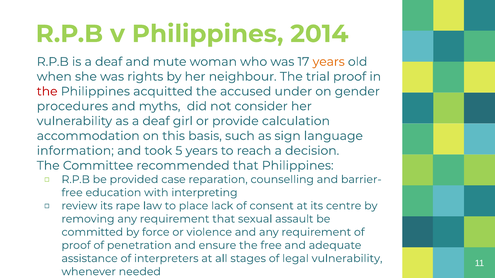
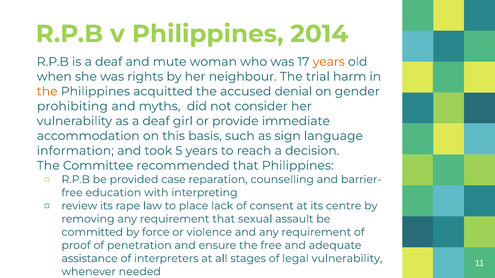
trial proof: proof -> harm
the at (47, 92) colour: red -> orange
under: under -> denial
procedures: procedures -> prohibiting
calculation: calculation -> immediate
